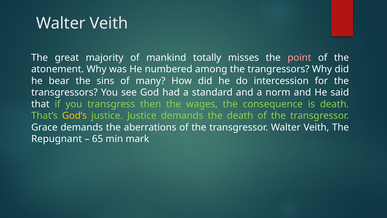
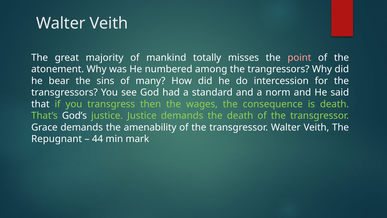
God’s colour: yellow -> white
aberrations: aberrations -> amenability
65: 65 -> 44
